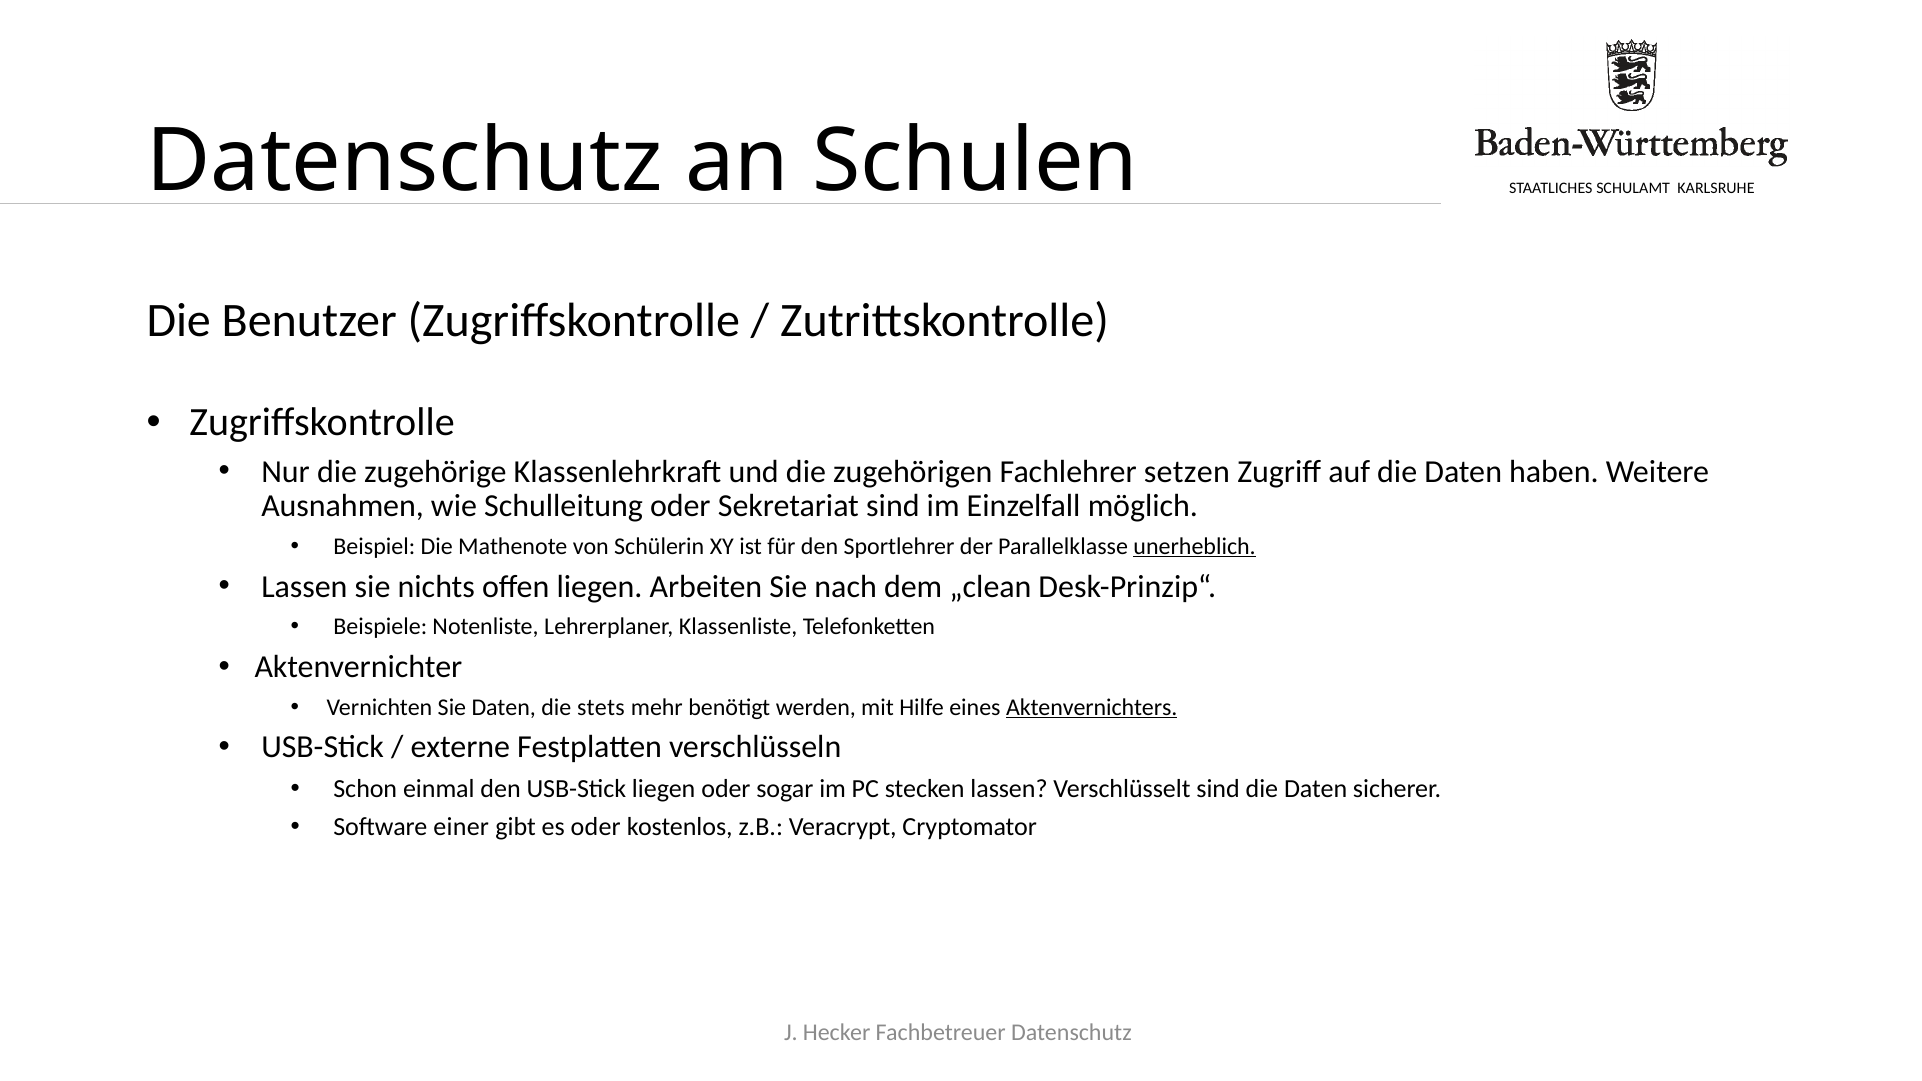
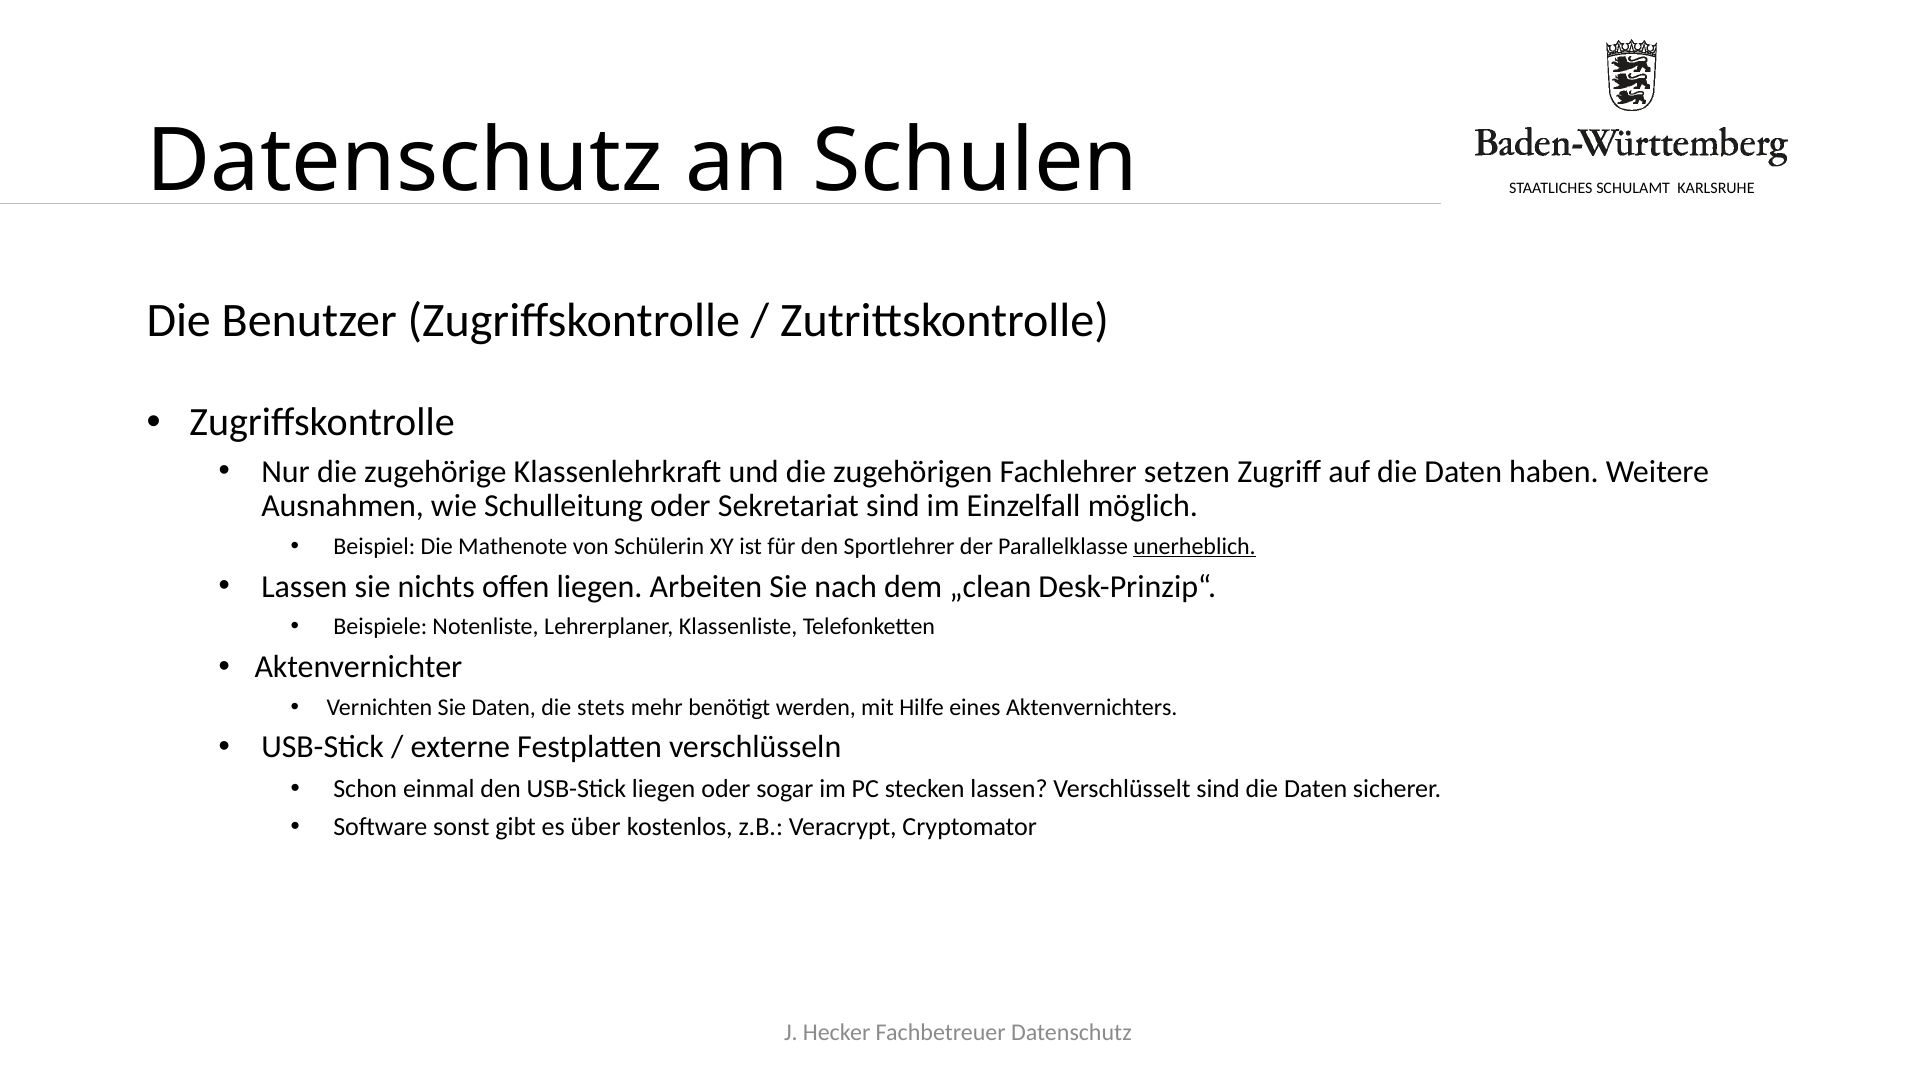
Aktenvernichters underline: present -> none
einer: einer -> sonst
es oder: oder -> über
